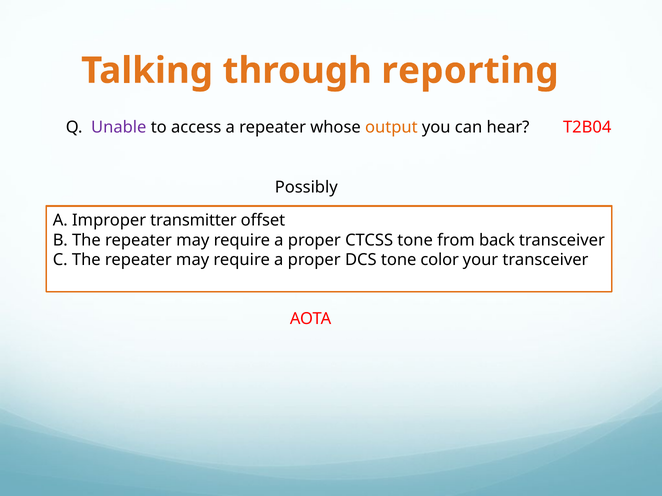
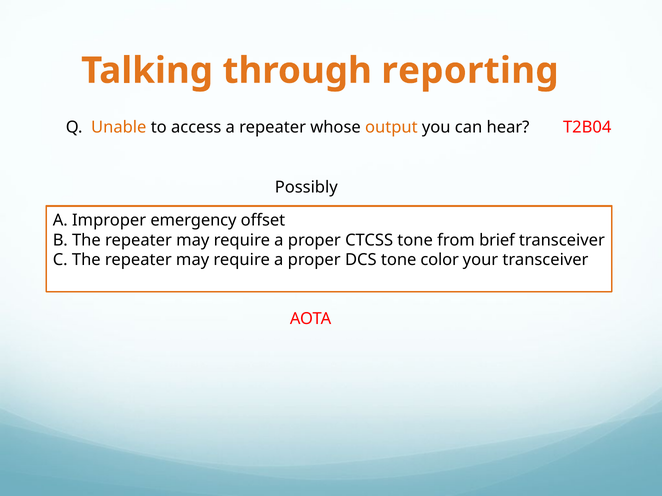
Unable colour: purple -> orange
transmitter: transmitter -> emergency
back: back -> brief
